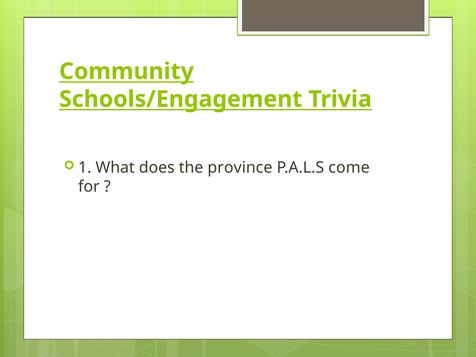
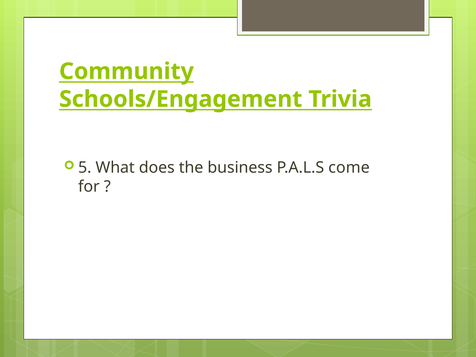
1: 1 -> 5
province: province -> business
